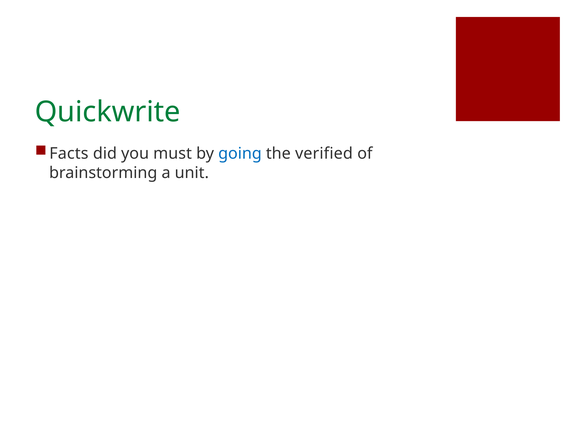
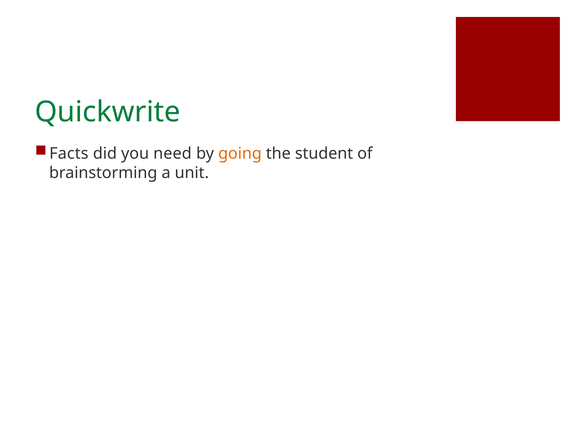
must: must -> need
going colour: blue -> orange
verified: verified -> student
